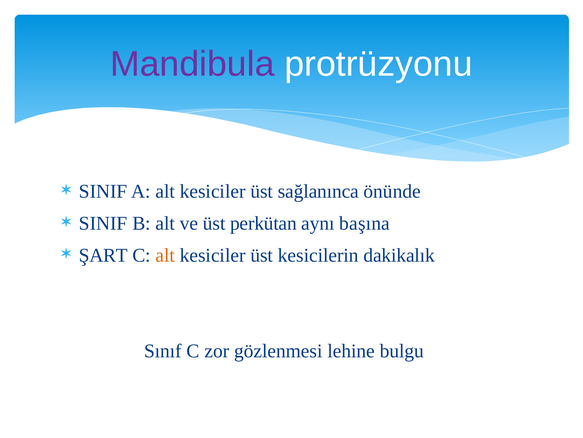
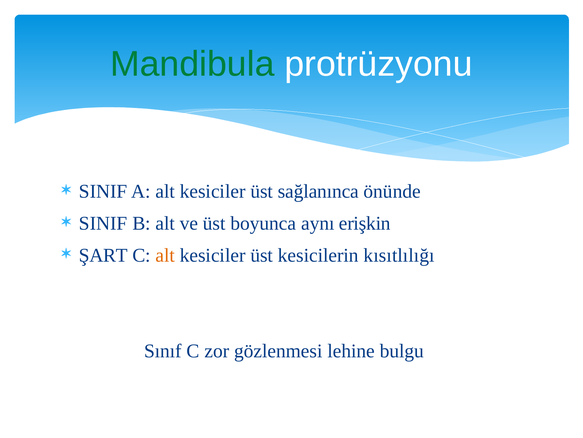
Mandibula colour: purple -> green
perkütan: perkütan -> boyunca
başına: başına -> erişkin
dakikalık: dakikalık -> kısıtlılığı
